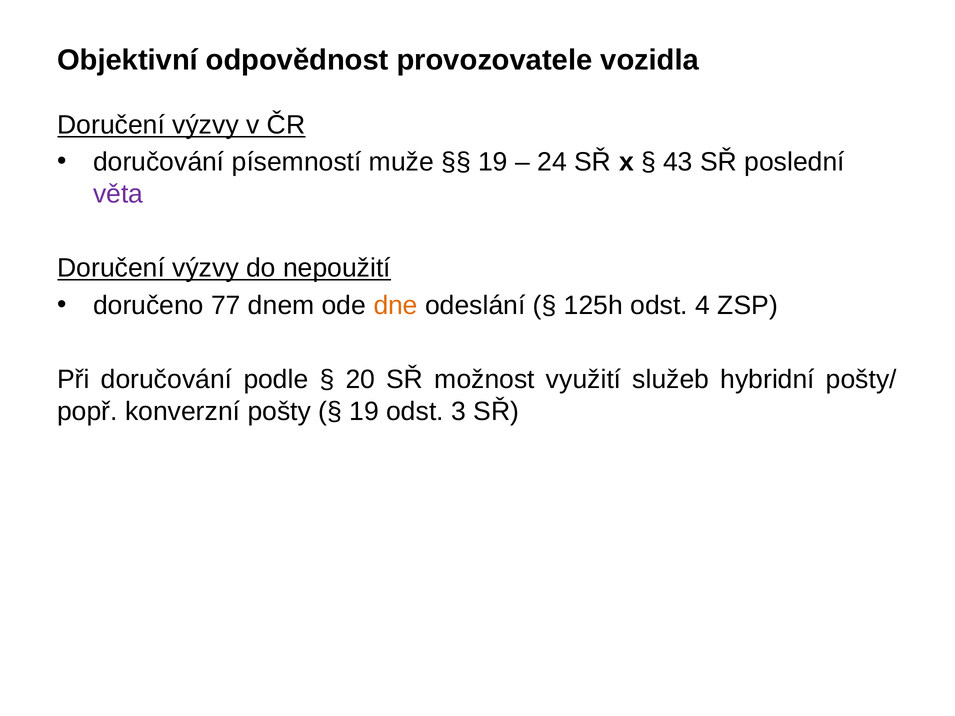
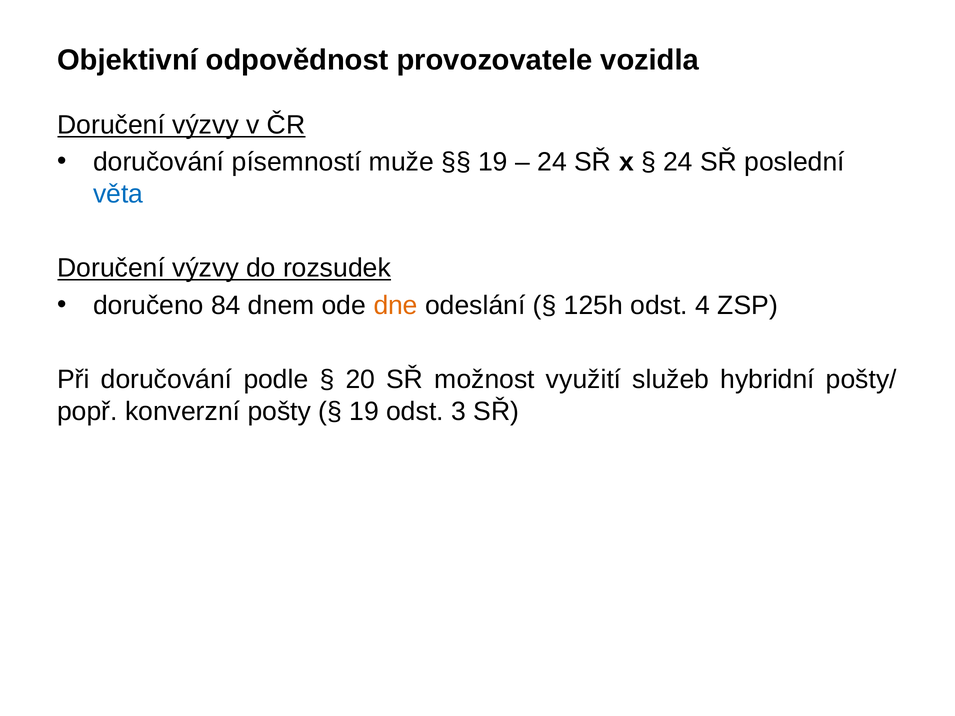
43 at (678, 162): 43 -> 24
věta colour: purple -> blue
nepoužití: nepoužití -> rozsudek
77: 77 -> 84
